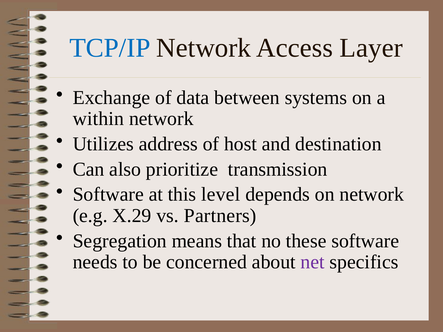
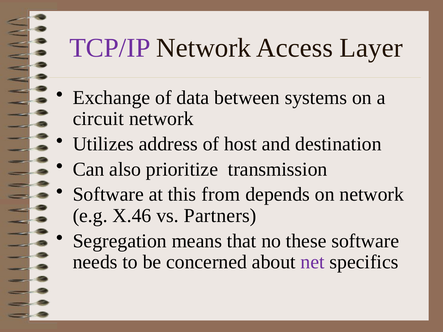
TCP/IP colour: blue -> purple
within: within -> circuit
level: level -> from
X.29: X.29 -> X.46
